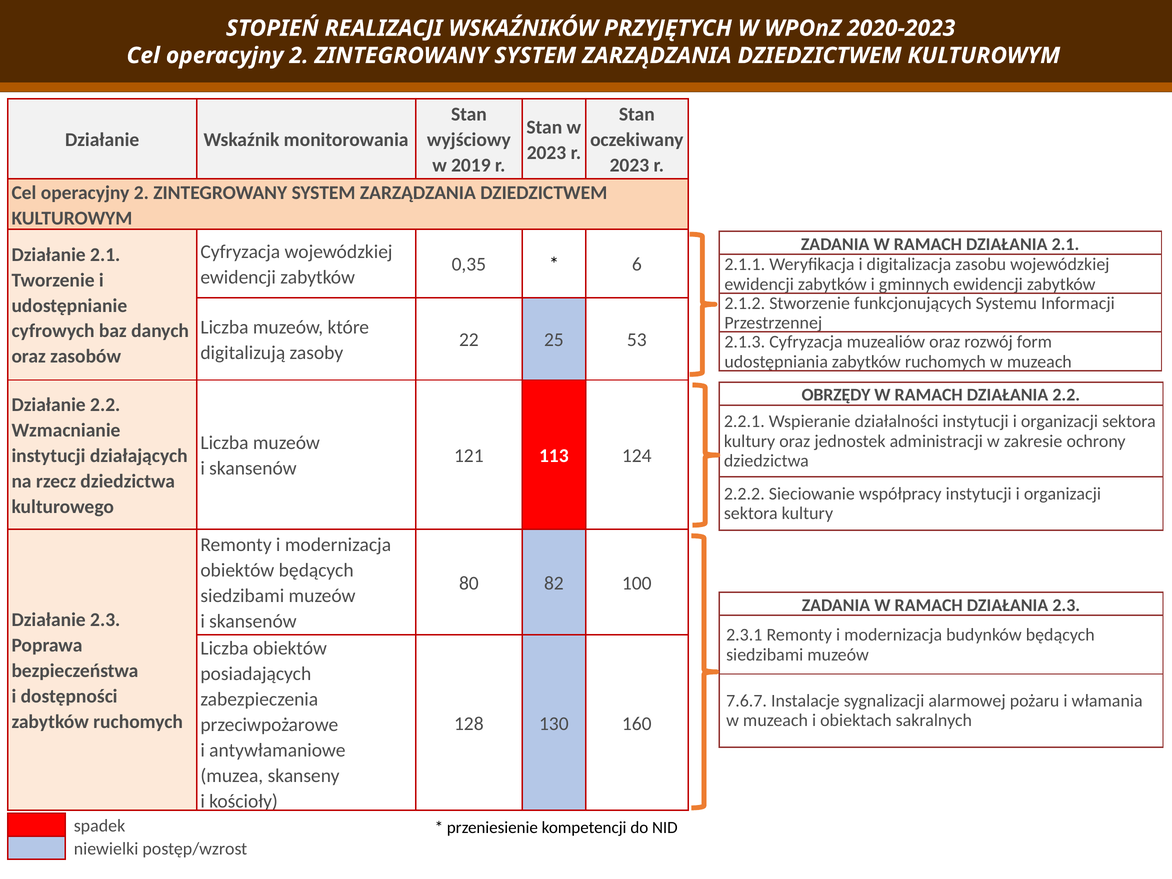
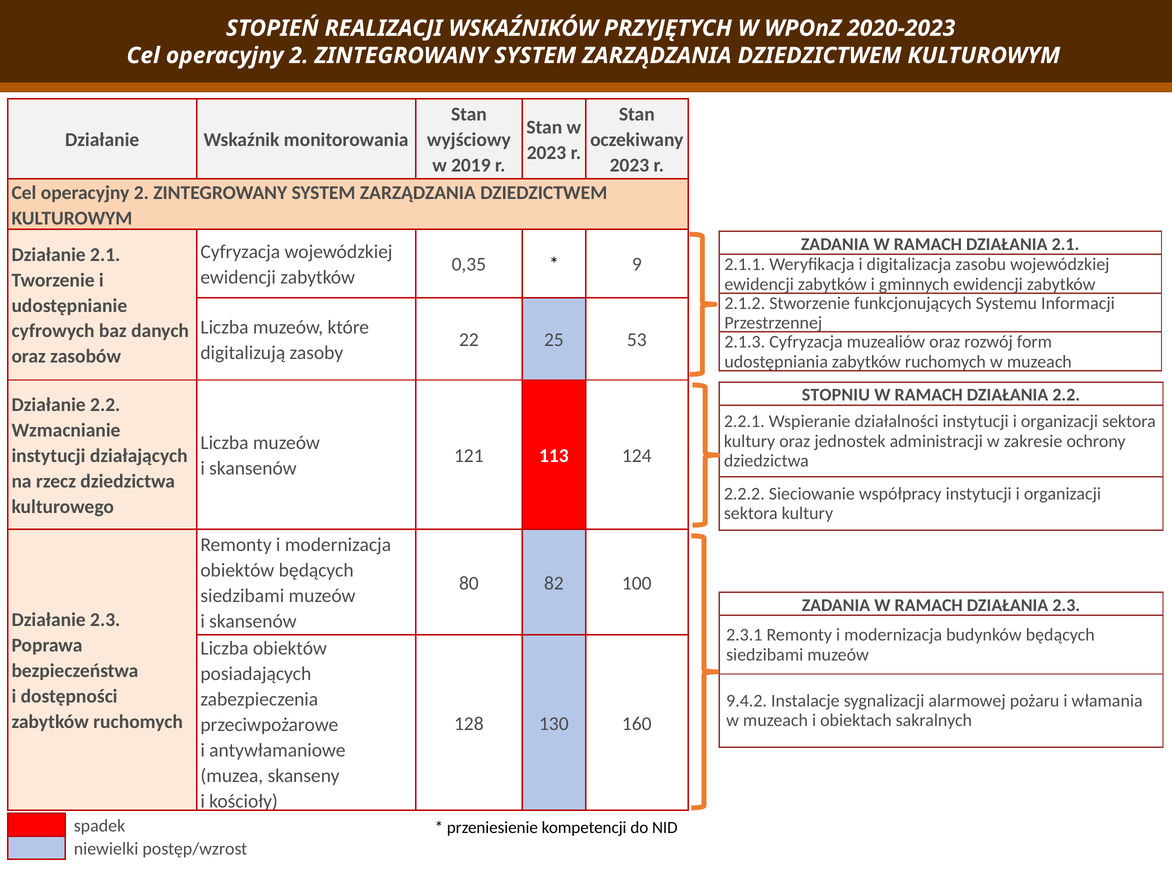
6: 6 -> 9
OBRZĘDY: OBRZĘDY -> STOPNIU
7.6.7: 7.6.7 -> 9.4.2
